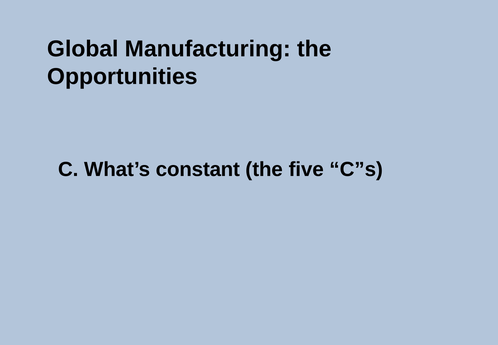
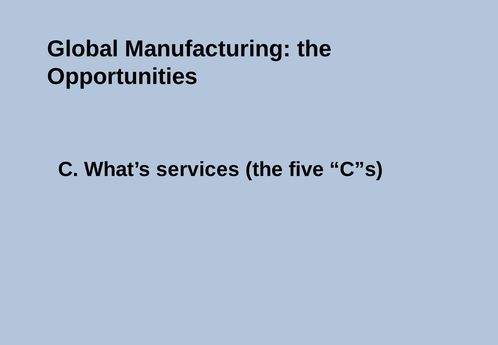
constant: constant -> services
